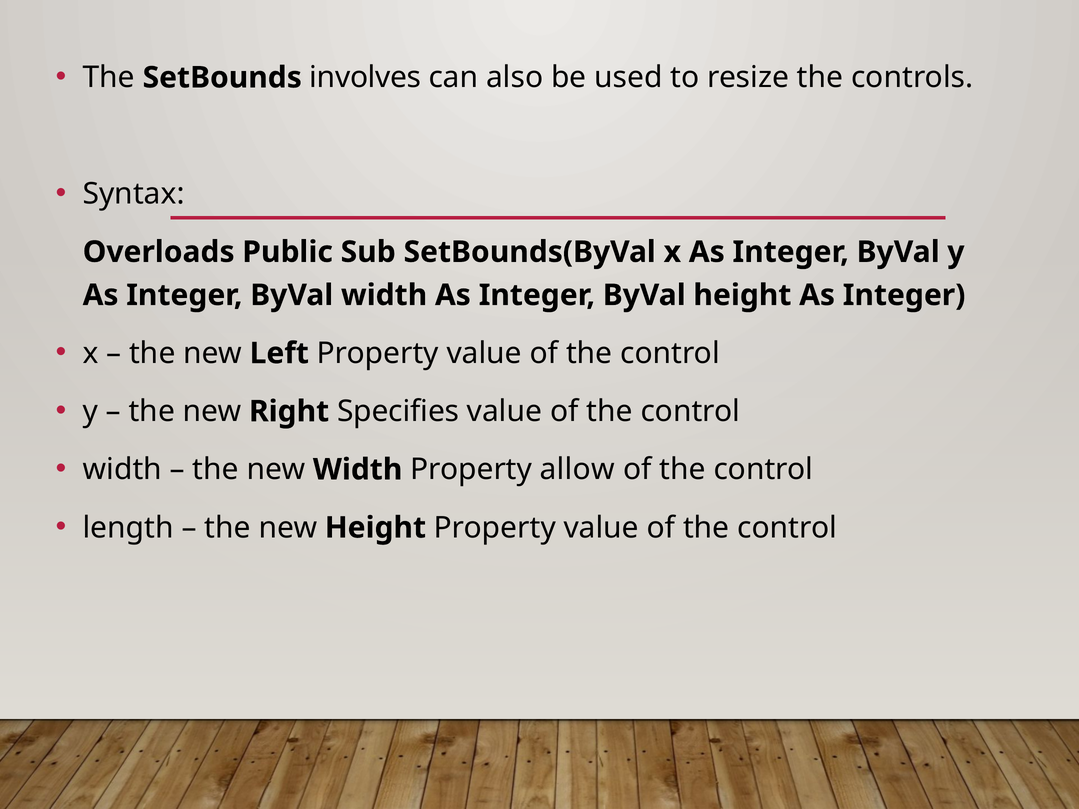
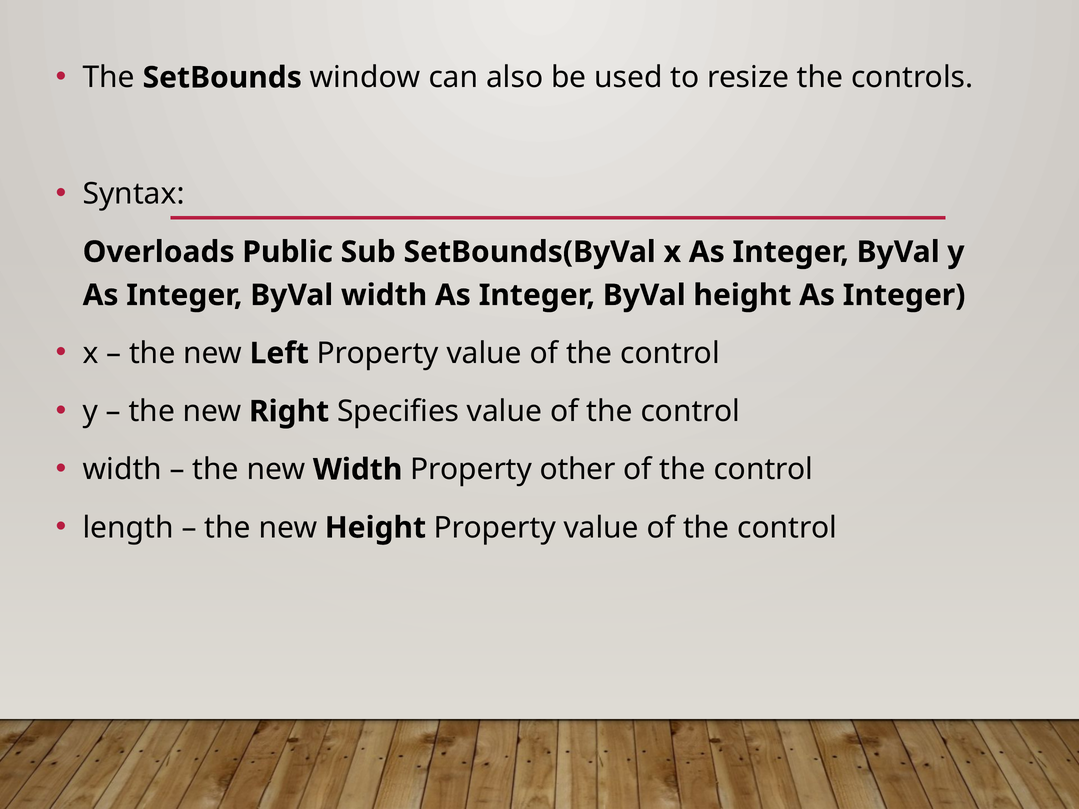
involves: involves -> window
allow: allow -> other
